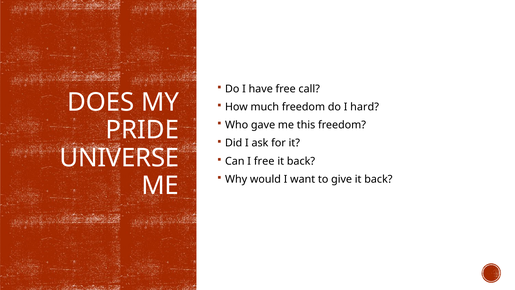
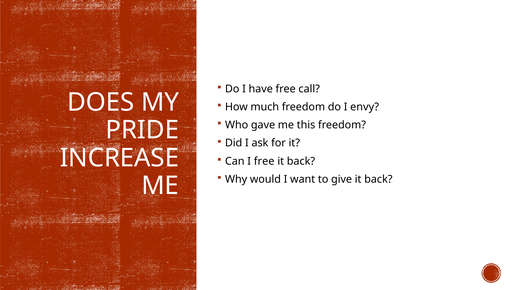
hard: hard -> envy
UNIVERSE: UNIVERSE -> INCREASE
